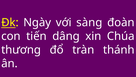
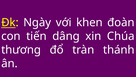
sàng: sàng -> khen
